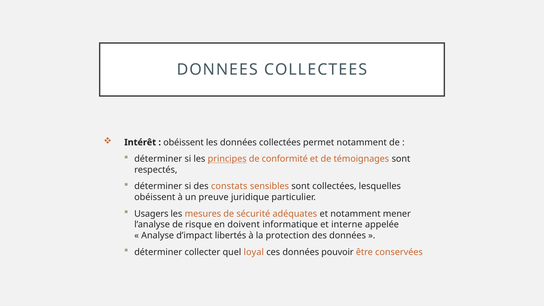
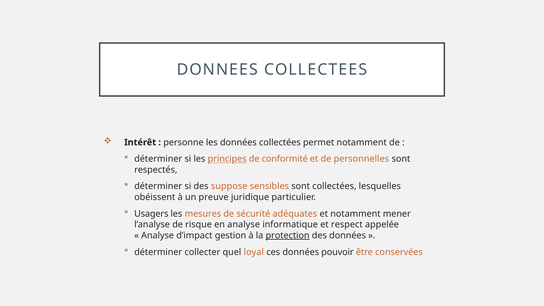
obéissent at (184, 142): obéissent -> personne
témoignages: témoignages -> personnelles
constats: constats -> suppose
en doivent: doivent -> analyse
interne: interne -> respect
libertés: libertés -> gestion
protection underline: none -> present
